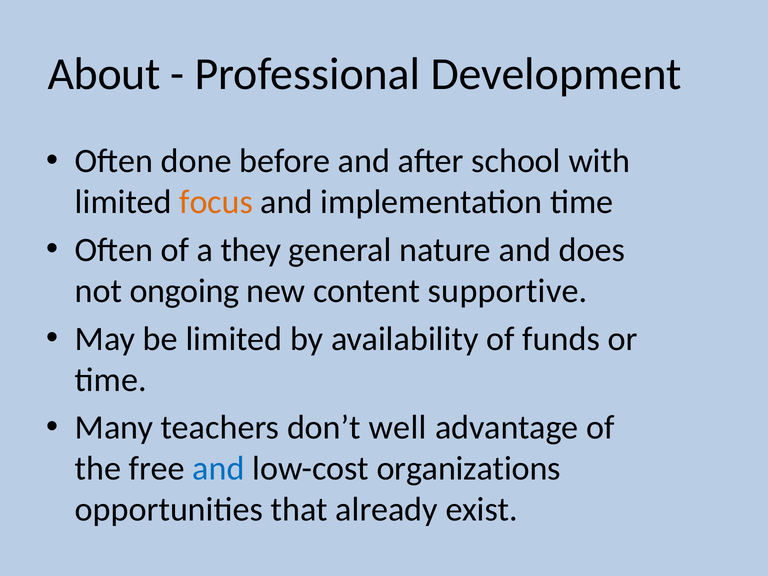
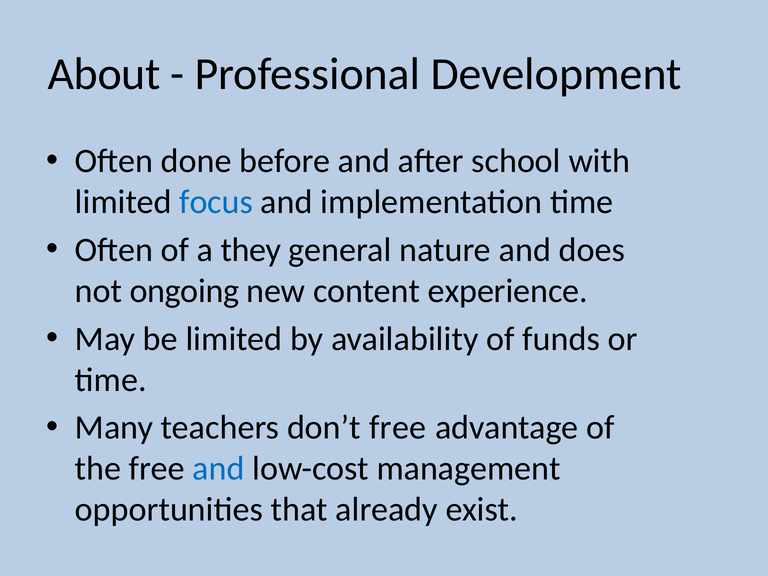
focus colour: orange -> blue
supportive: supportive -> experience
don’t well: well -> free
organizations: organizations -> management
